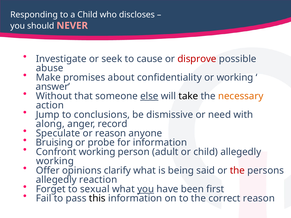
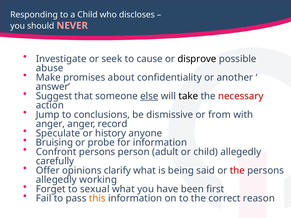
disprove colour: red -> black
or working: working -> another
Without: Without -> Suggest
necessary colour: orange -> red
need: need -> from
along at (50, 124): along -> anger
or reason: reason -> history
Confront working: working -> persons
working at (55, 161): working -> carefully
reaction: reaction -> working
you at (146, 189) underline: present -> none
this colour: black -> orange
